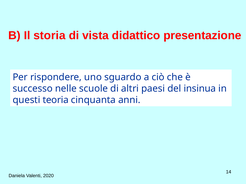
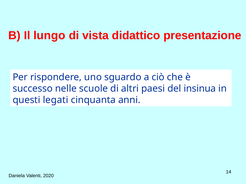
storia: storia -> lungo
teoria: teoria -> legati
